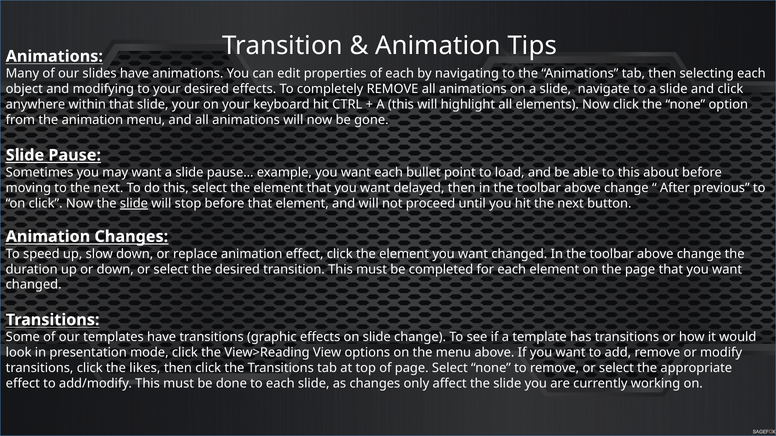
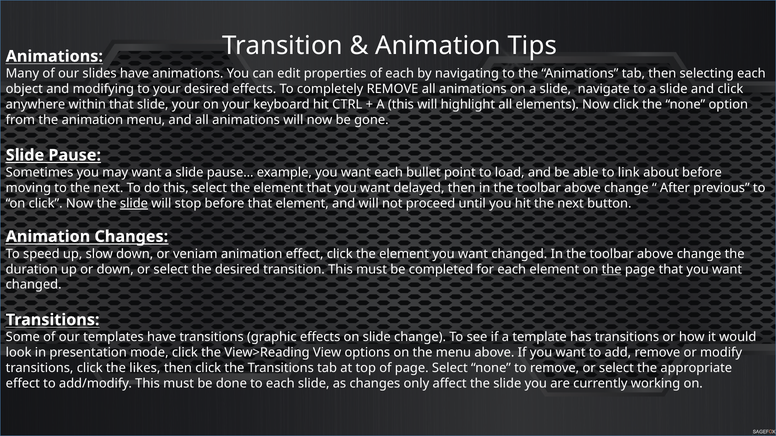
to this: this -> link
replace: replace -> veniam
the at (612, 270) underline: none -> present
